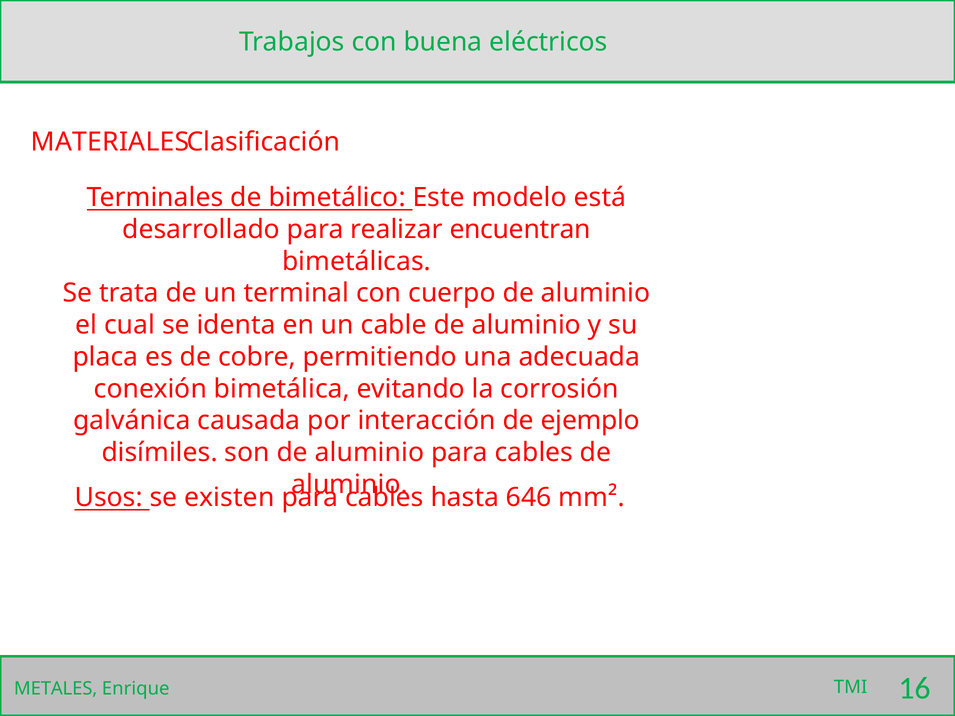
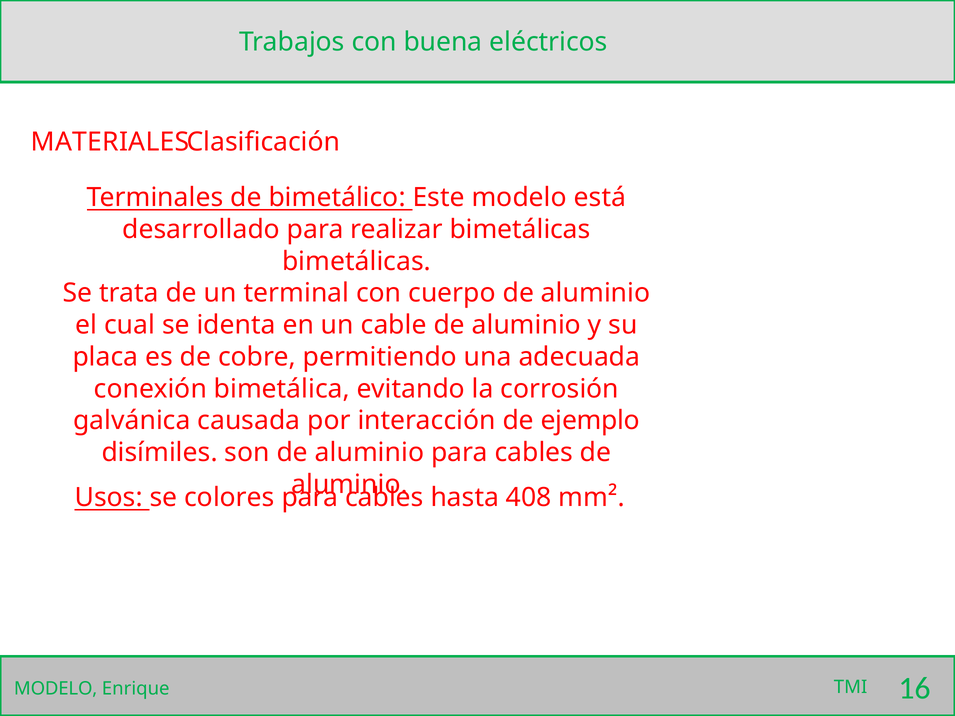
realizar encuentran: encuentran -> bimetálicas
existen: existen -> colores
646: 646 -> 408
METALES at (56, 689): METALES -> MODELO
